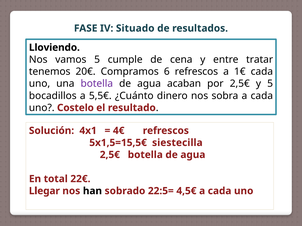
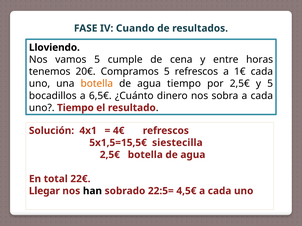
Situado: Situado -> Cuando
tratar: tratar -> horas
Compramos 6: 6 -> 5
botella at (97, 84) colour: purple -> orange
agua acaban: acaban -> tiempo
5,5€: 5,5€ -> 6,5€
uno Costelo: Costelo -> Tiempo
